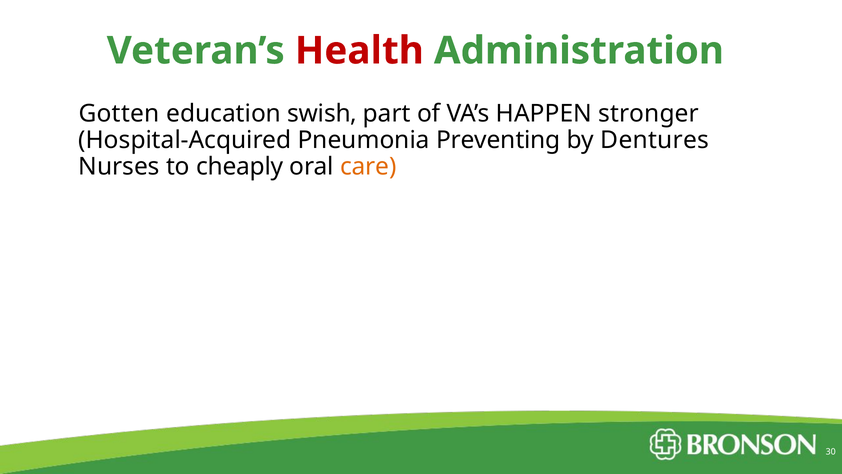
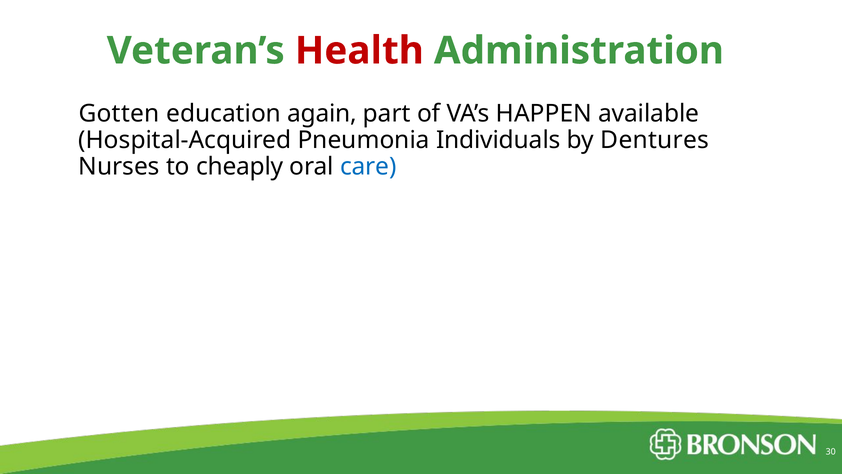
swish: swish -> again
stronger: stronger -> available
Preventing: Preventing -> Individuals
care colour: orange -> blue
